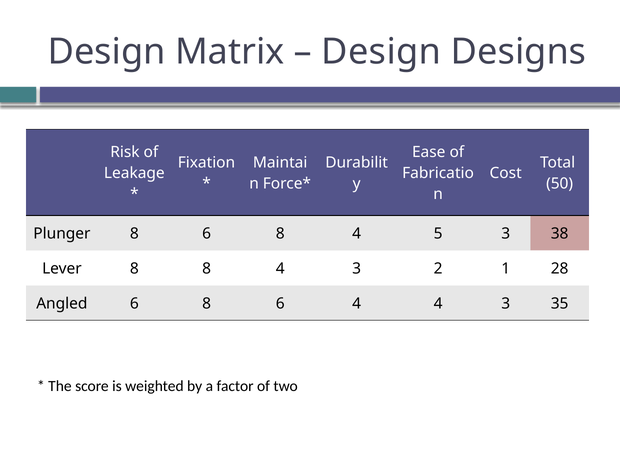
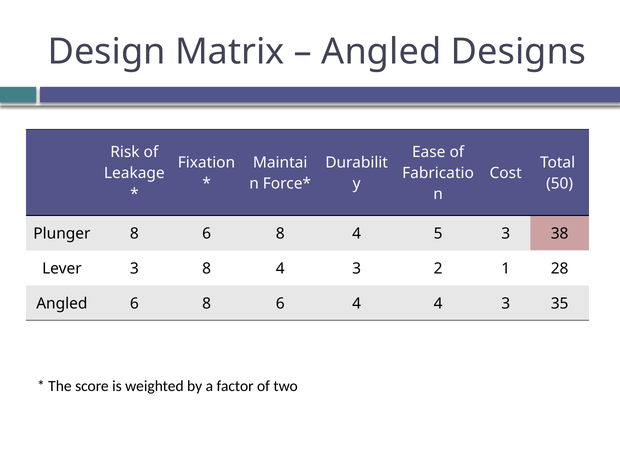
Design at (381, 52): Design -> Angled
Lever 8: 8 -> 3
